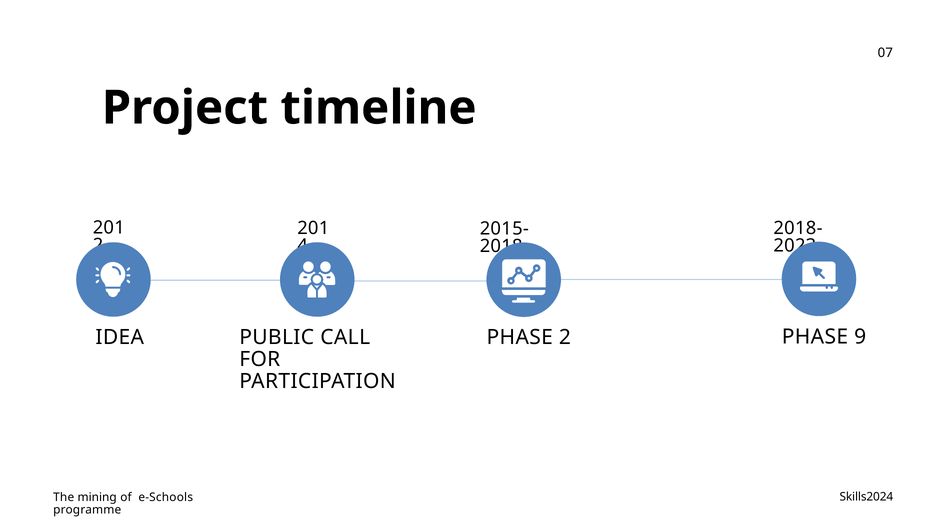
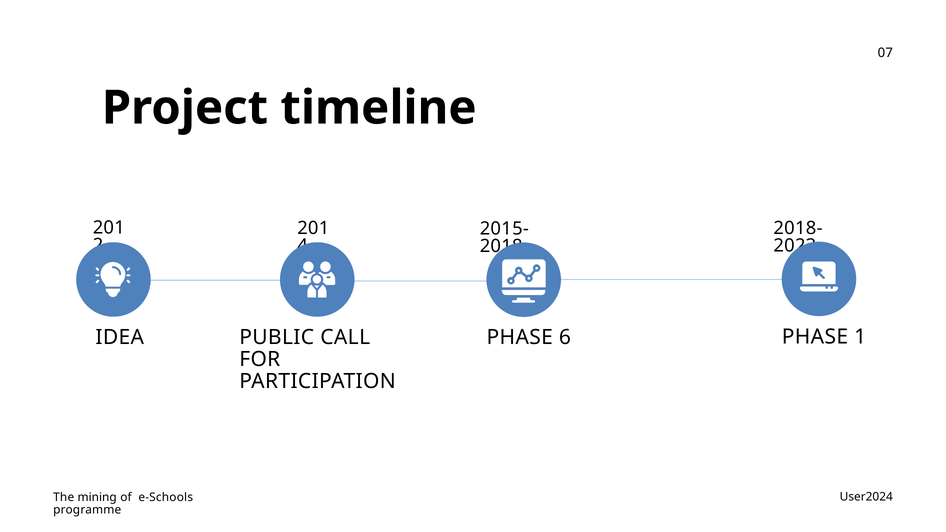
9: 9 -> 1
PHASE 2: 2 -> 6
Skills2024: Skills2024 -> User2024
